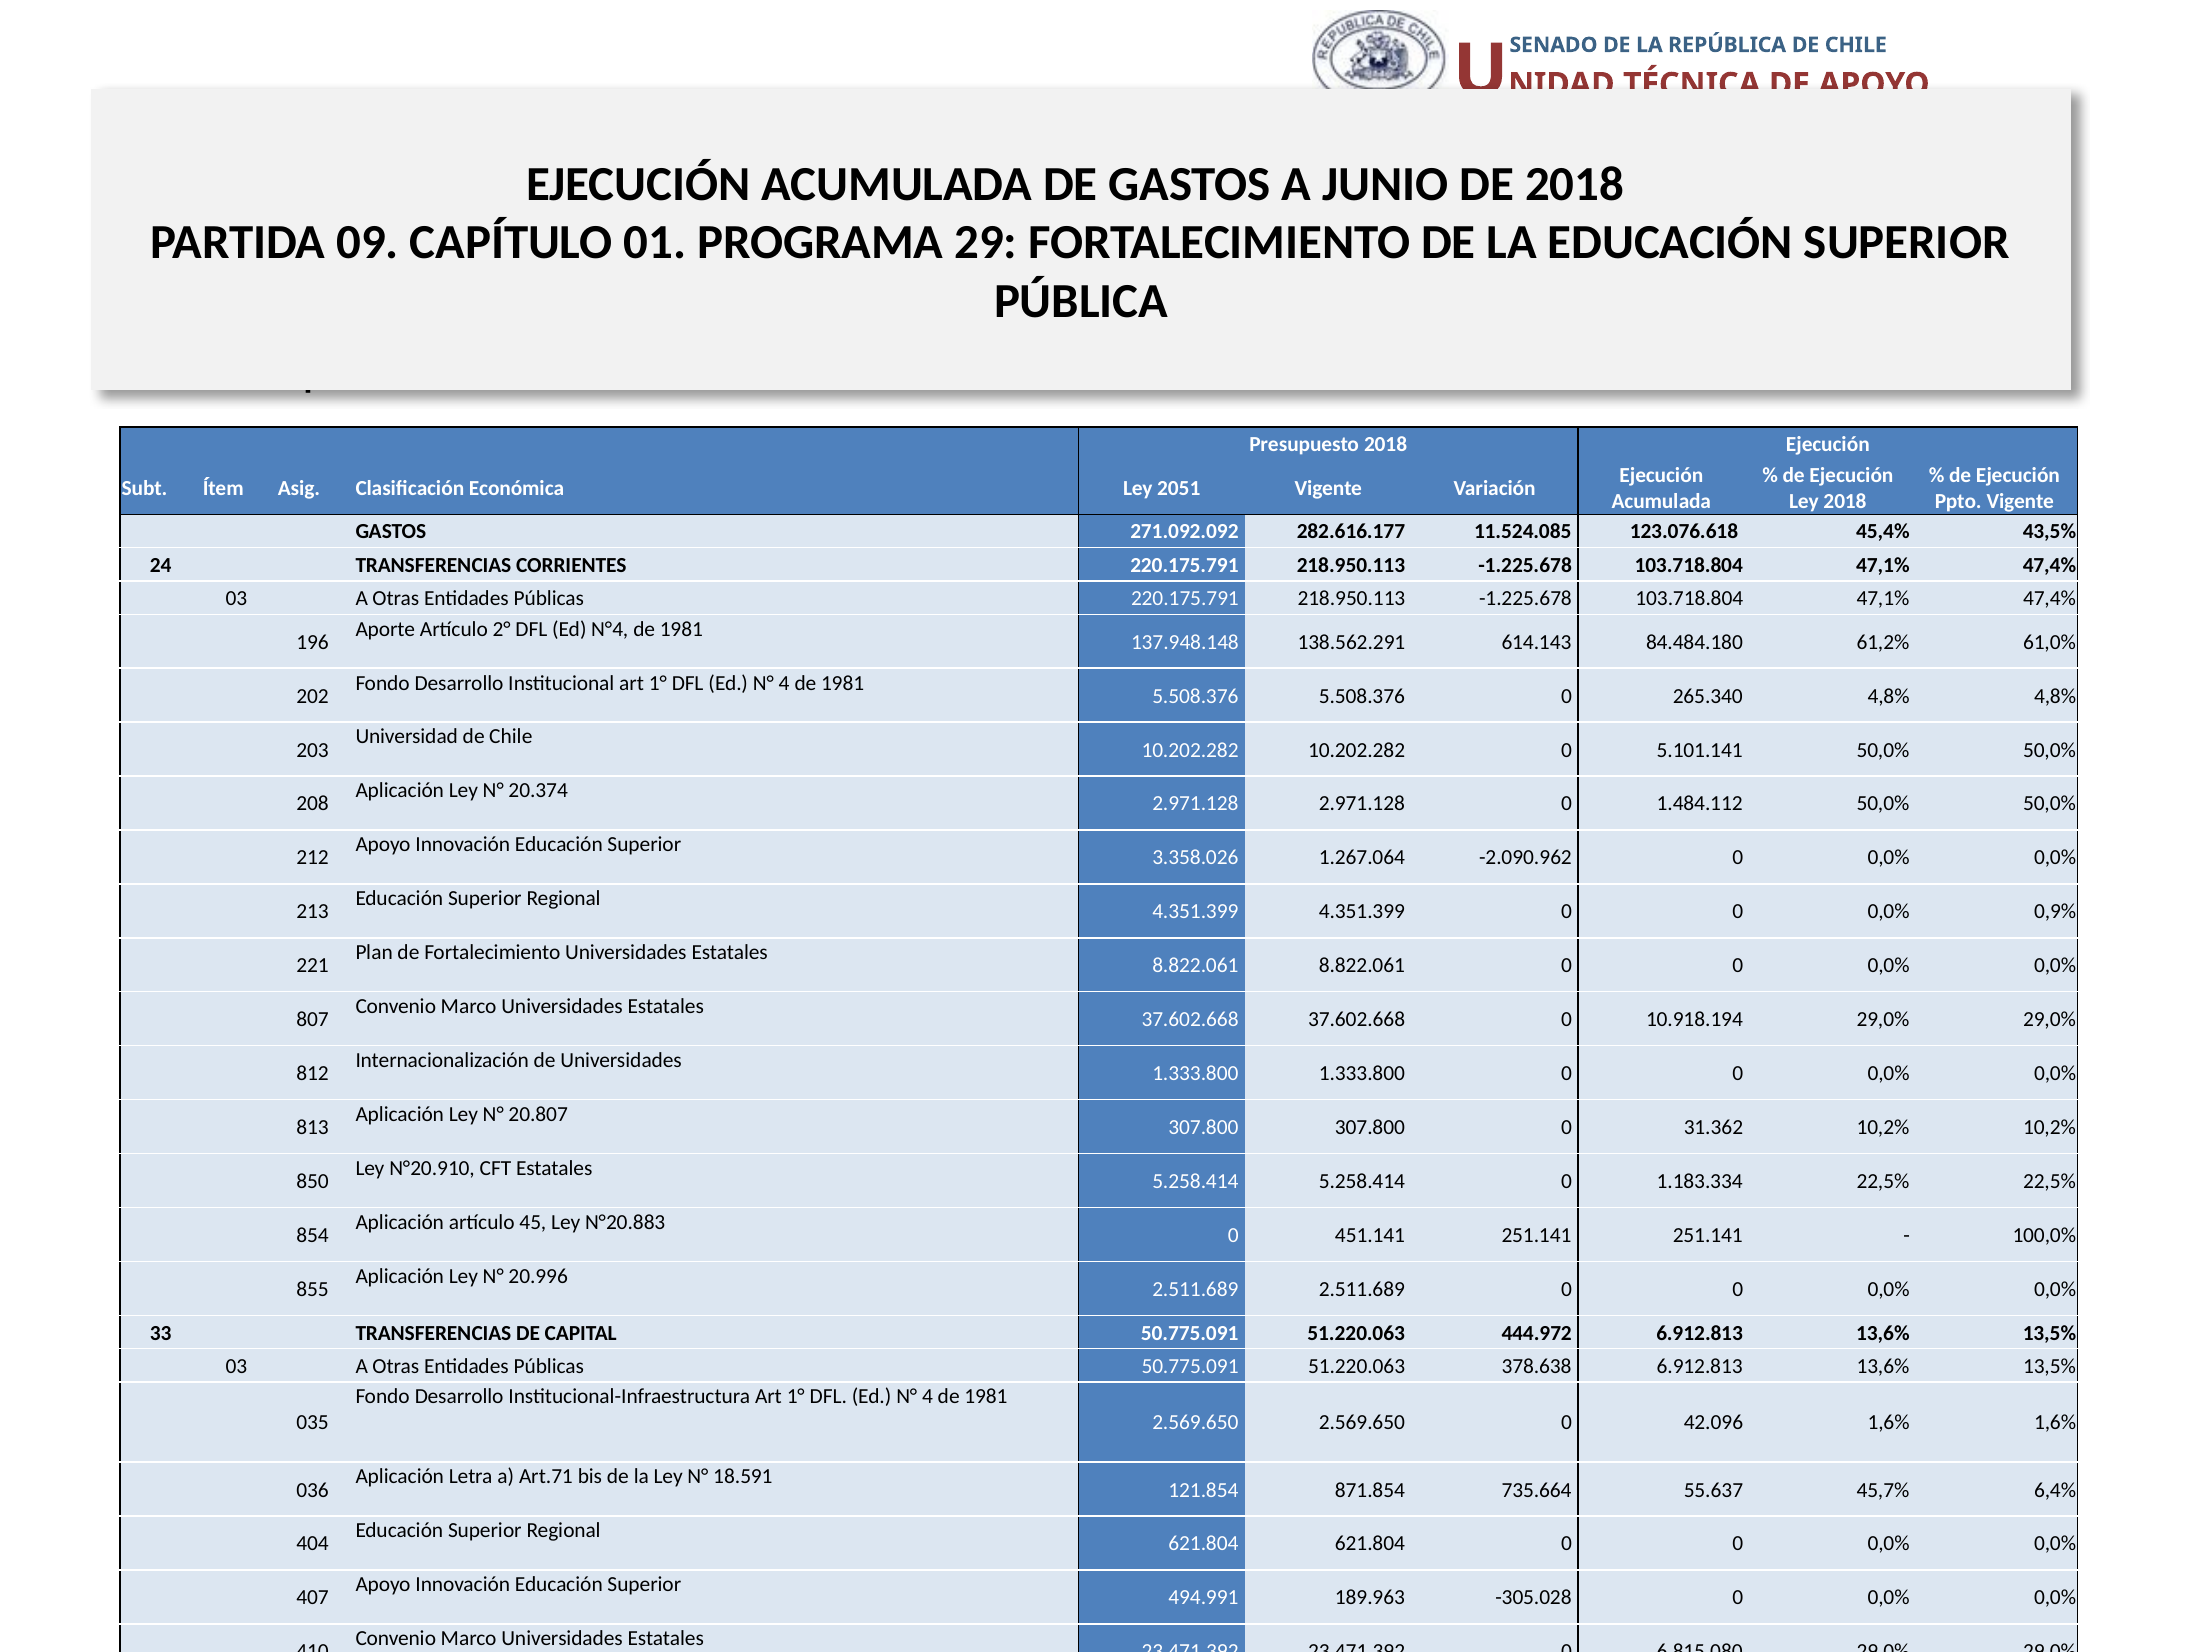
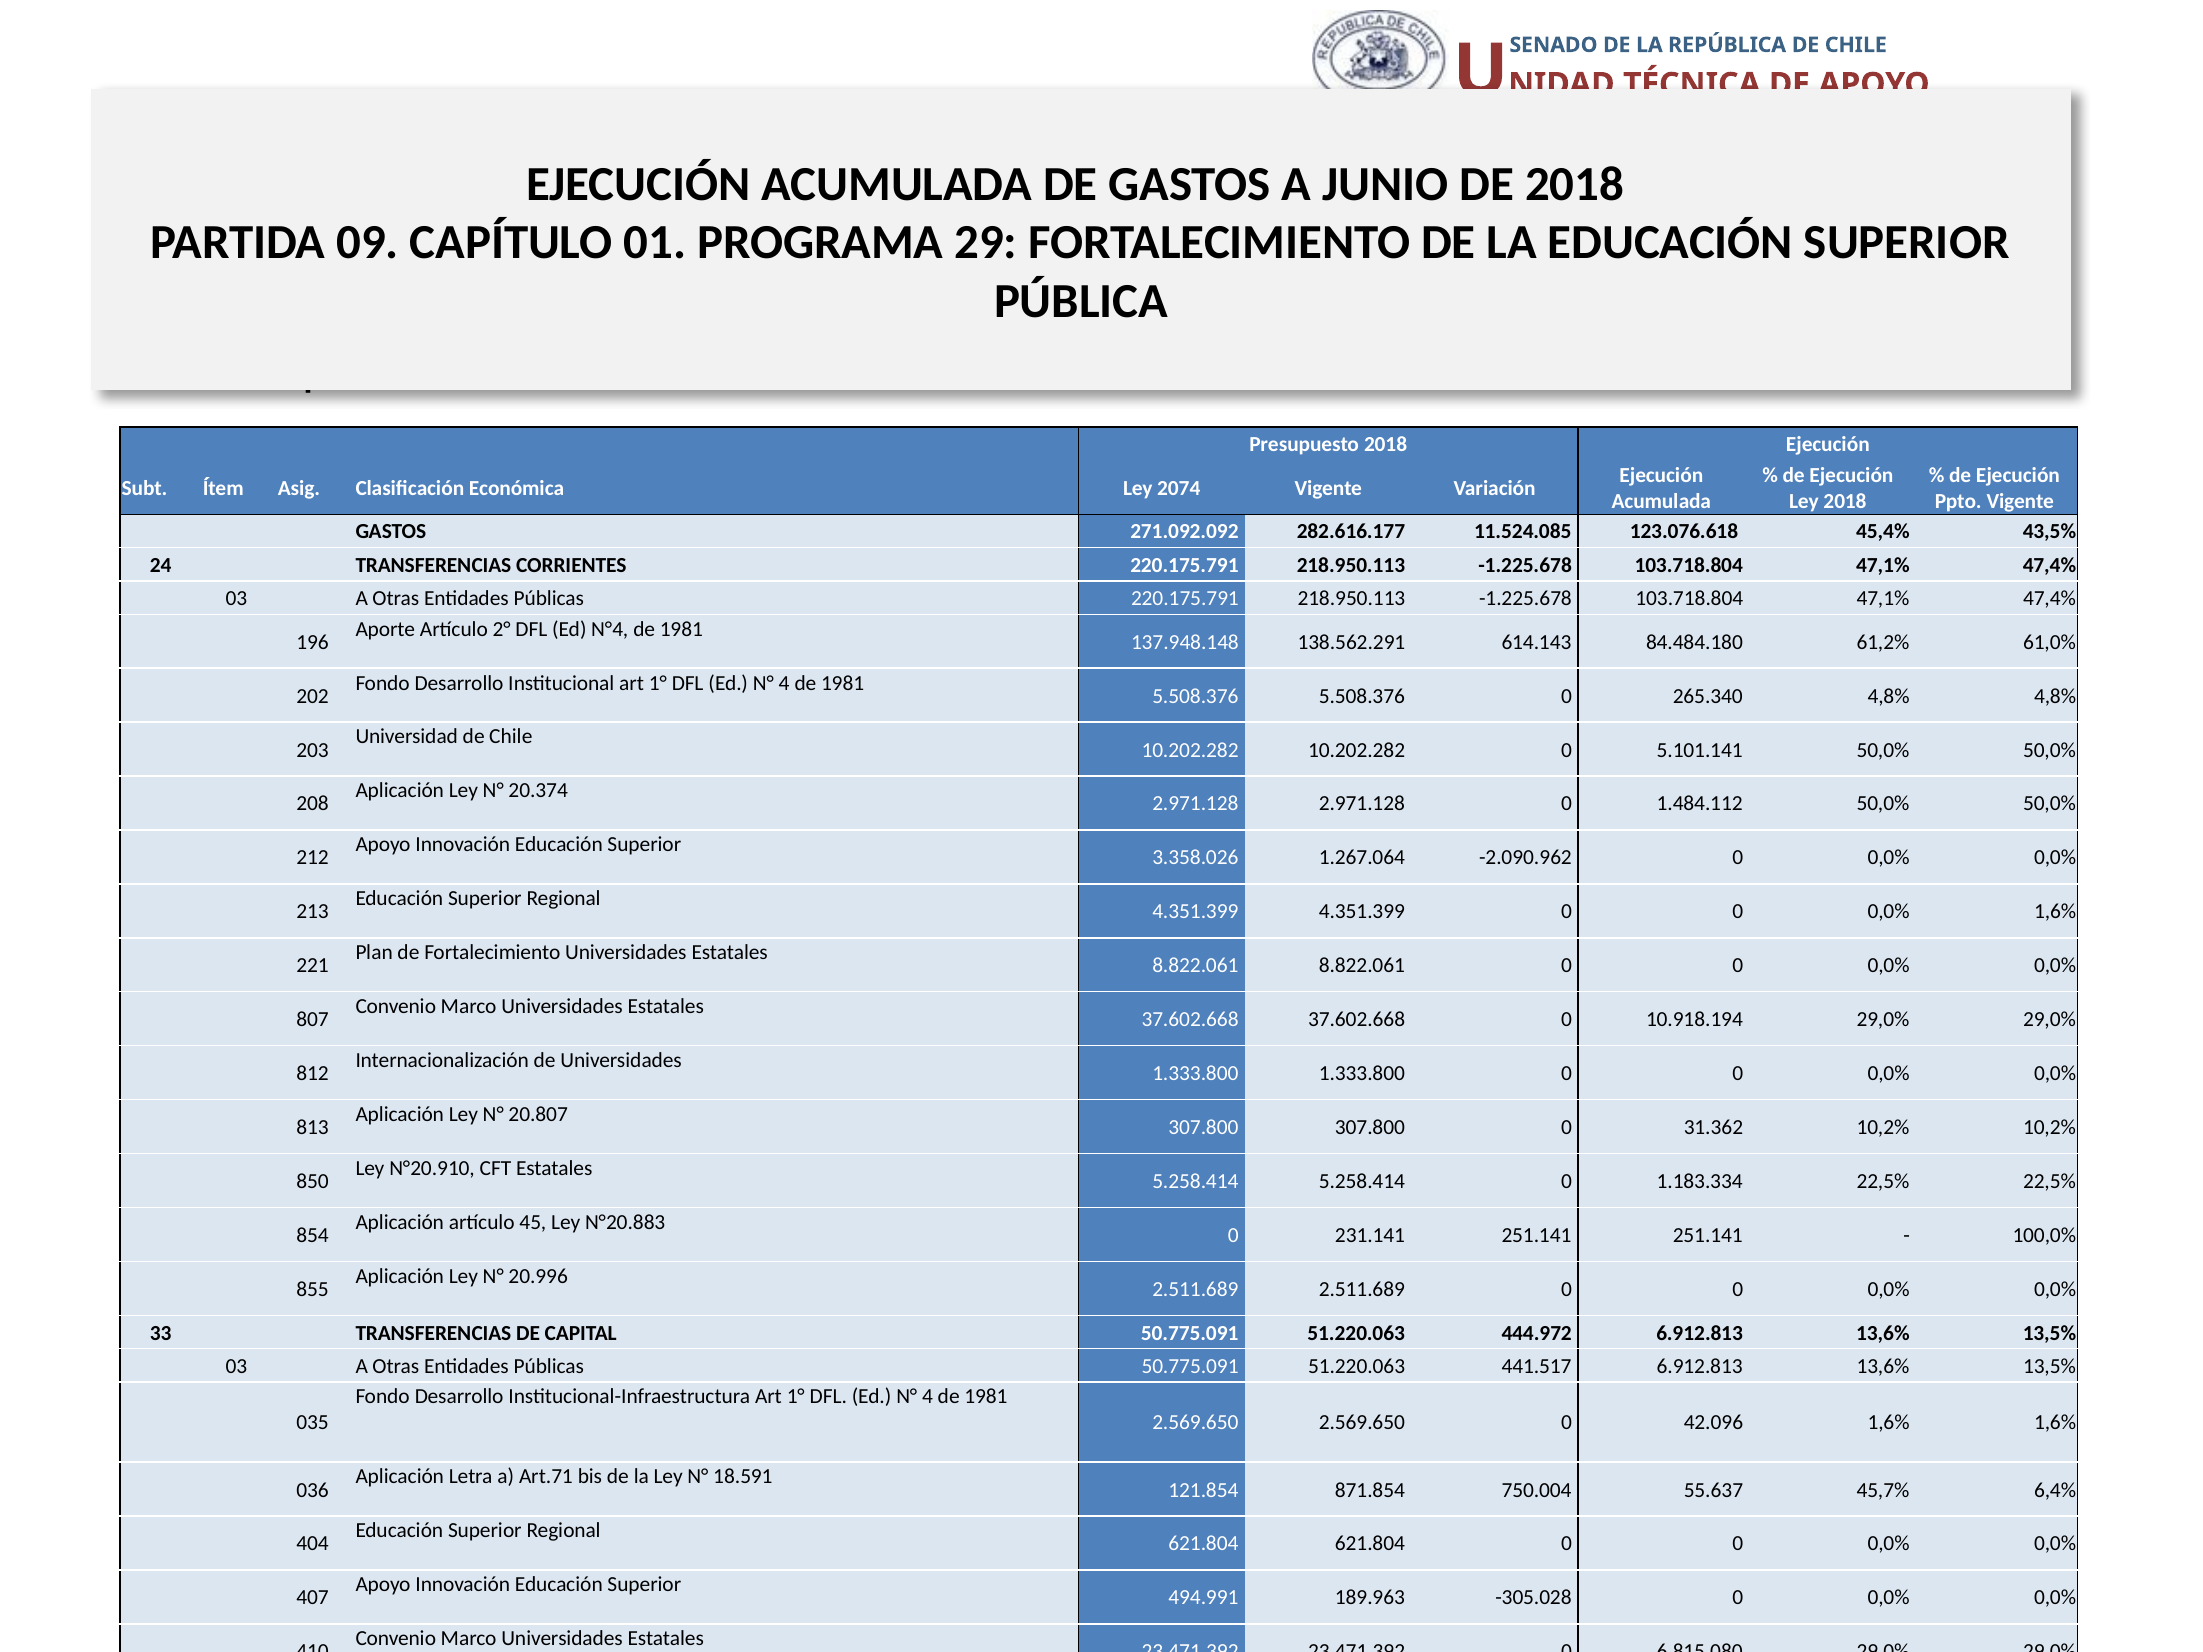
2051: 2051 -> 2074
0,0% 0,9%: 0,9% -> 1,6%
451.141: 451.141 -> 231.141
378.638: 378.638 -> 441.517
735.664: 735.664 -> 750.004
